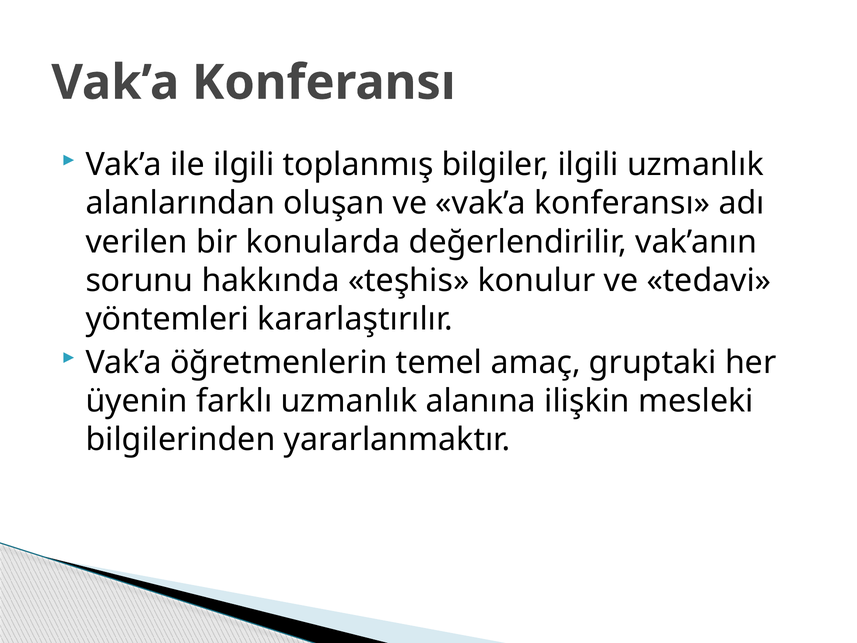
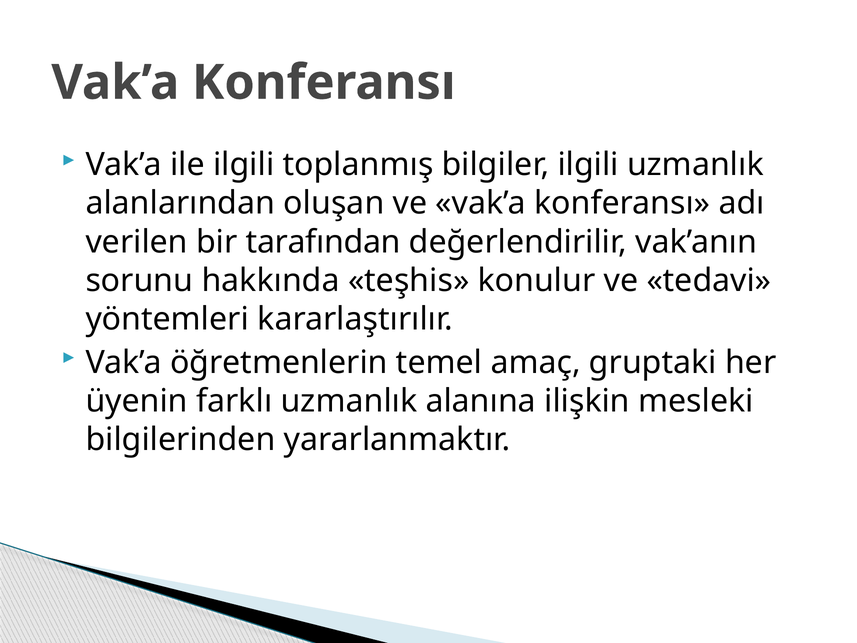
konularda: konularda -> tarafından
